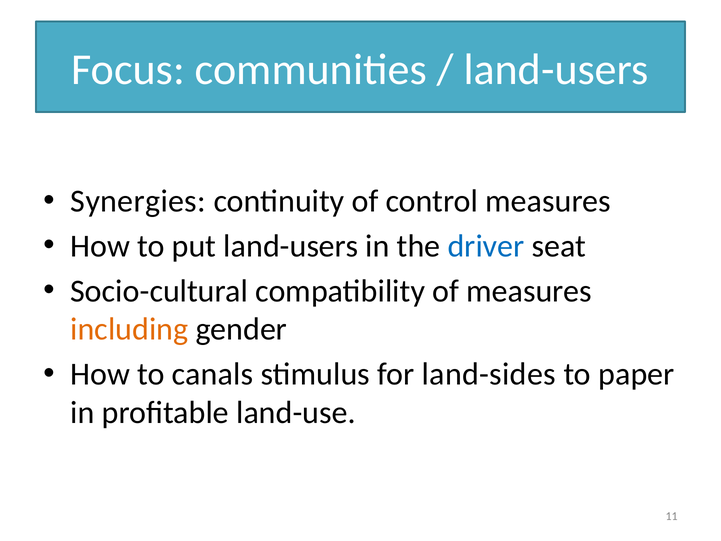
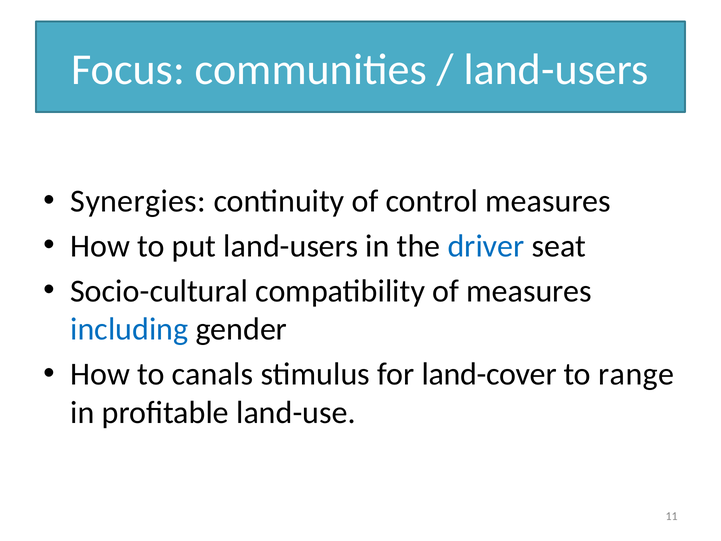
including colour: orange -> blue
land-sides: land-sides -> land-cover
paper: paper -> range
